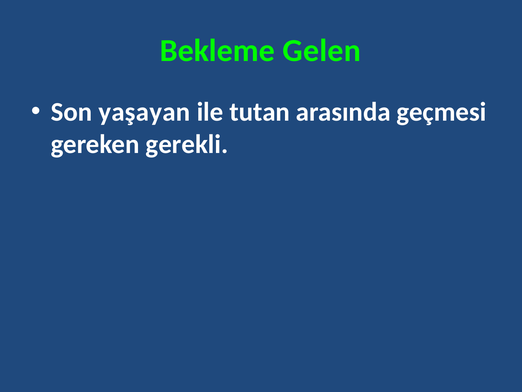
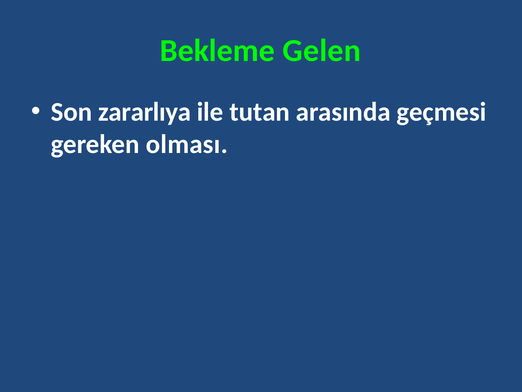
yaşayan: yaşayan -> zararlıya
gerekli: gerekli -> olması
